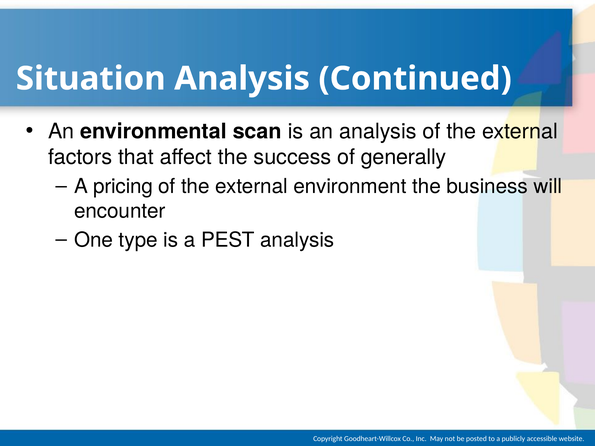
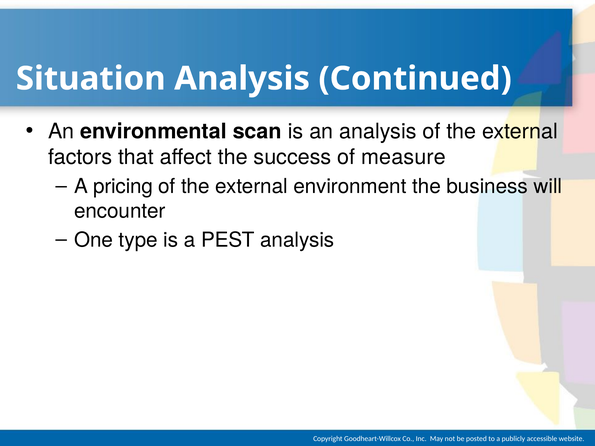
generally: generally -> measure
